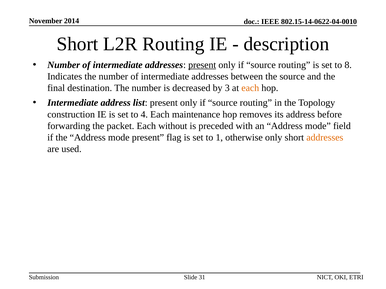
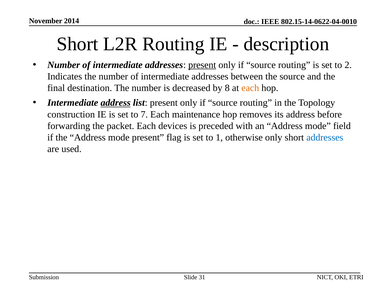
8: 8 -> 2
3: 3 -> 8
address at (116, 103) underline: none -> present
4: 4 -> 7
without: without -> devices
addresses at (325, 138) colour: orange -> blue
